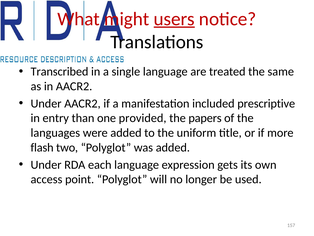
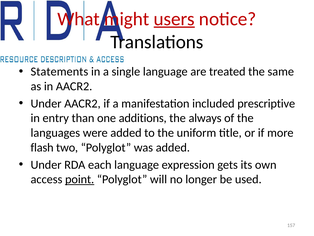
Transcribed: Transcribed -> Statements
provided: provided -> additions
papers: papers -> always
point underline: none -> present
